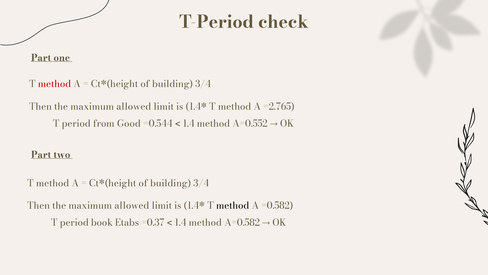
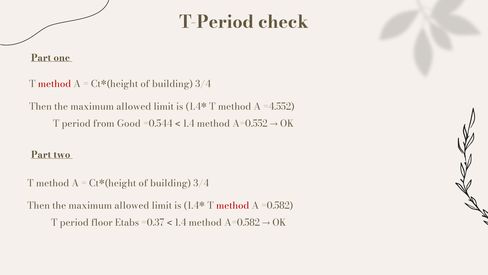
=2.765: =2.765 -> =4.552
method at (233, 205) colour: black -> red
book: book -> floor
